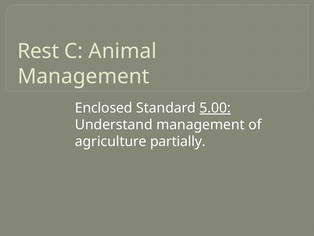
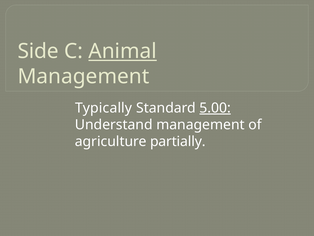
Rest: Rest -> Side
Animal underline: none -> present
Enclosed: Enclosed -> Typically
